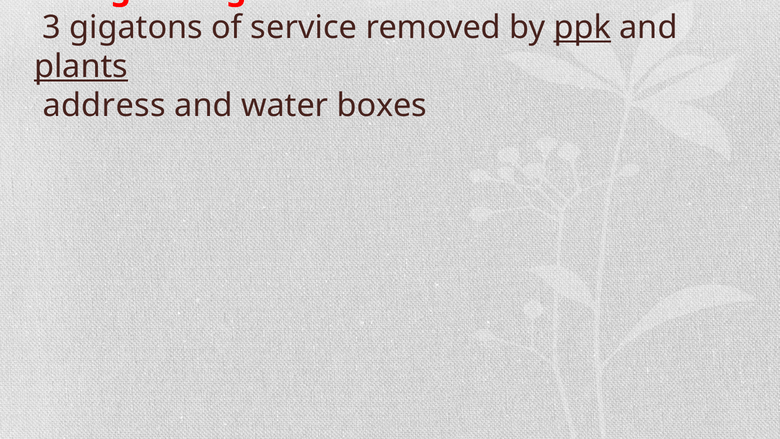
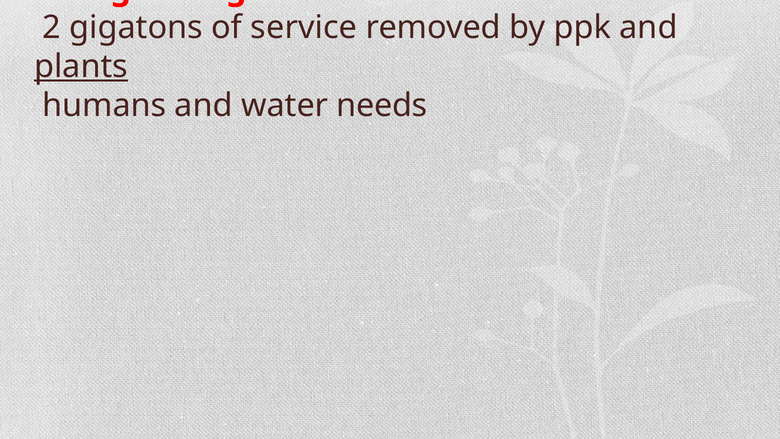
3 at (52, 28): 3 -> 2
ppk underline: present -> none
address: address -> humans
boxes: boxes -> needs
